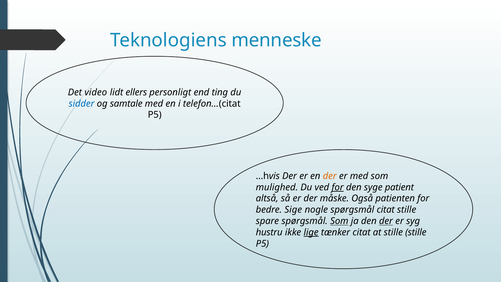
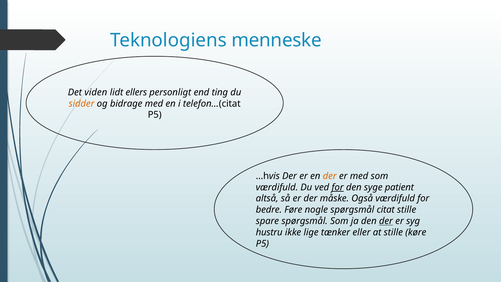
video: video -> viden
sidder colour: blue -> orange
samtale: samtale -> bidrage
mulighed at (277, 187): mulighed -> værdifuld
Også patienten: patienten -> værdifuld
Sige: Sige -> Føre
Som at (339, 221) underline: present -> none
lige underline: present -> none
tænker citat: citat -> eller
stille stille: stille -> køre
